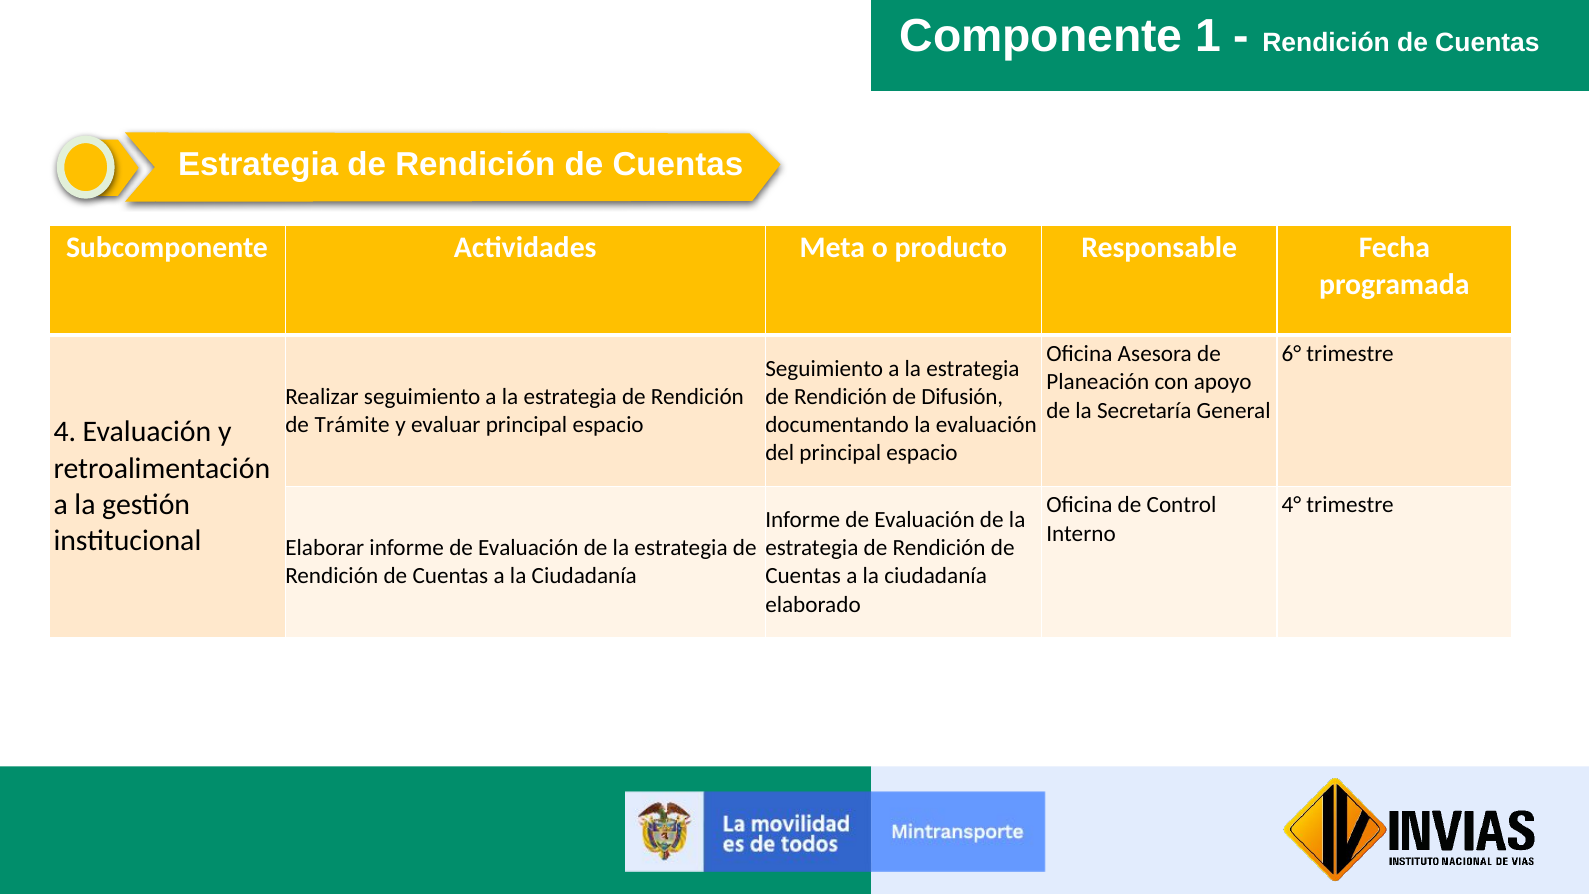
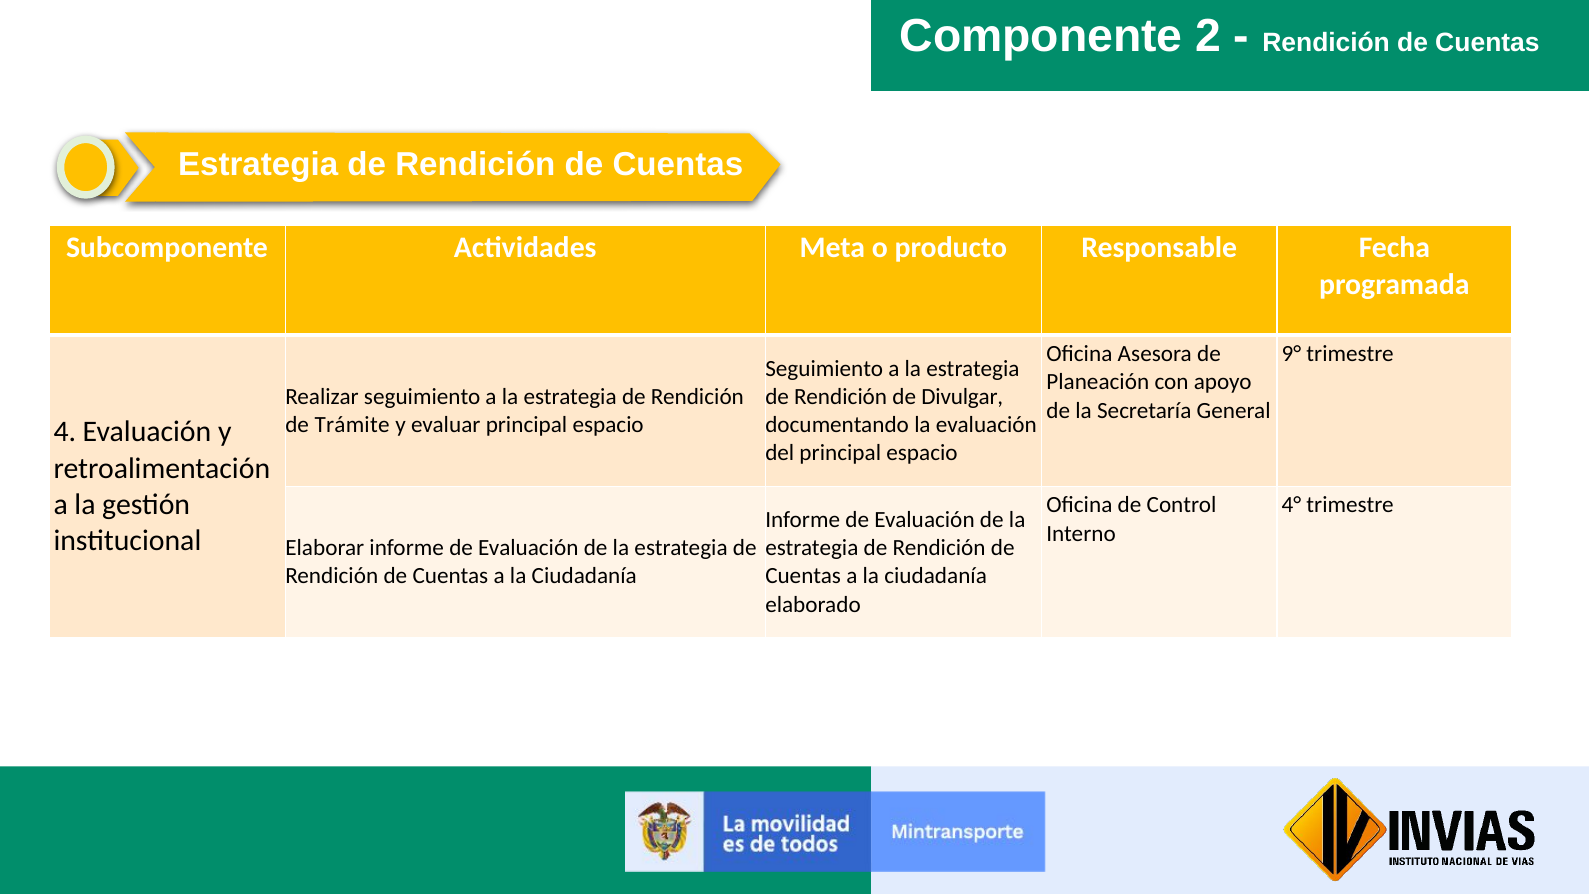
1: 1 -> 2
6°: 6° -> 9°
Difusión: Difusión -> Divulgar
